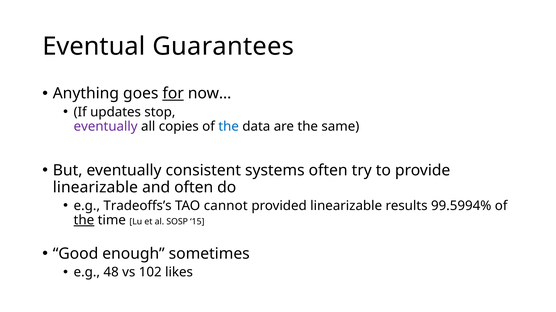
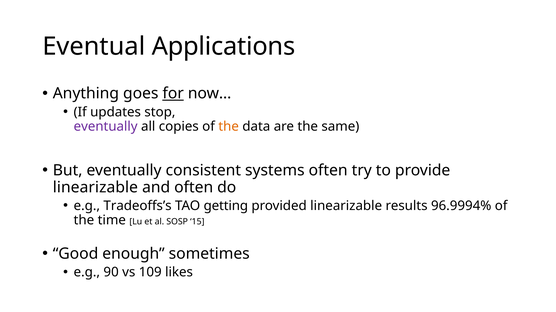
Guarantees: Guarantees -> Applications
the at (229, 127) colour: blue -> orange
cannot: cannot -> getting
99.5994%: 99.5994% -> 96.9994%
the at (84, 221) underline: present -> none
48: 48 -> 90
102: 102 -> 109
